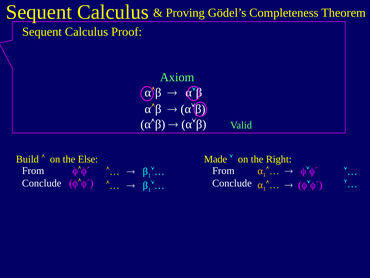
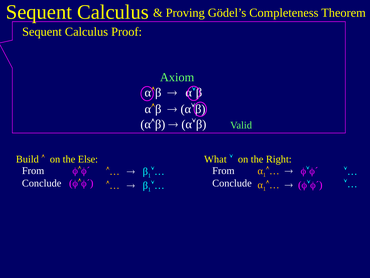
Made: Made -> What
